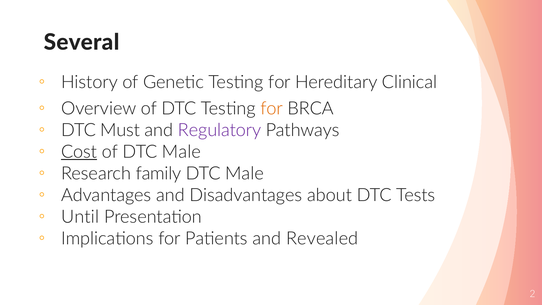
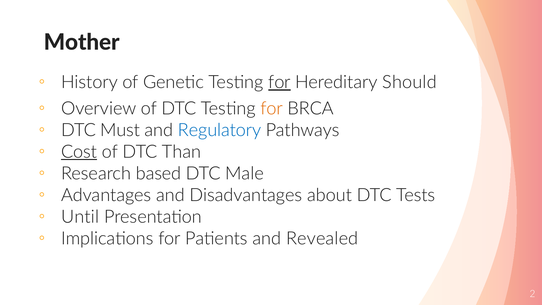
Several: Several -> Mother
for at (279, 82) underline: none -> present
Clinical: Clinical -> Should
Regulatory colour: purple -> blue
of DTC Male: Male -> Than
family: family -> based
